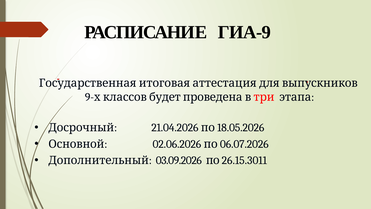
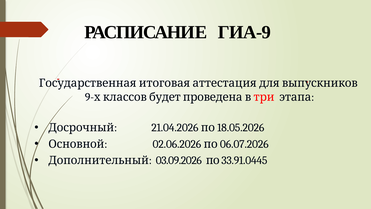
26.15.3011: 26.15.3011 -> 33.91.0445
